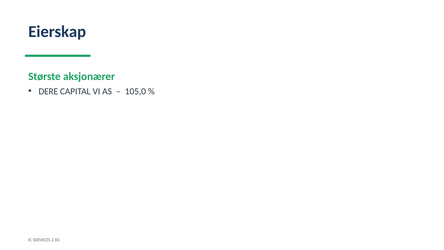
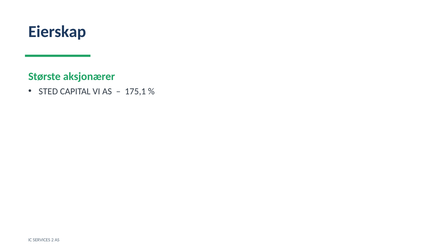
DERE: DERE -> STED
105,0: 105,0 -> 175,1
